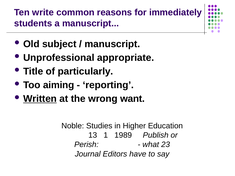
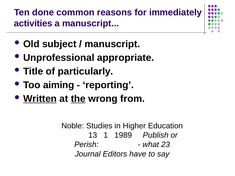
write: write -> done
students: students -> activities
the underline: none -> present
want: want -> from
